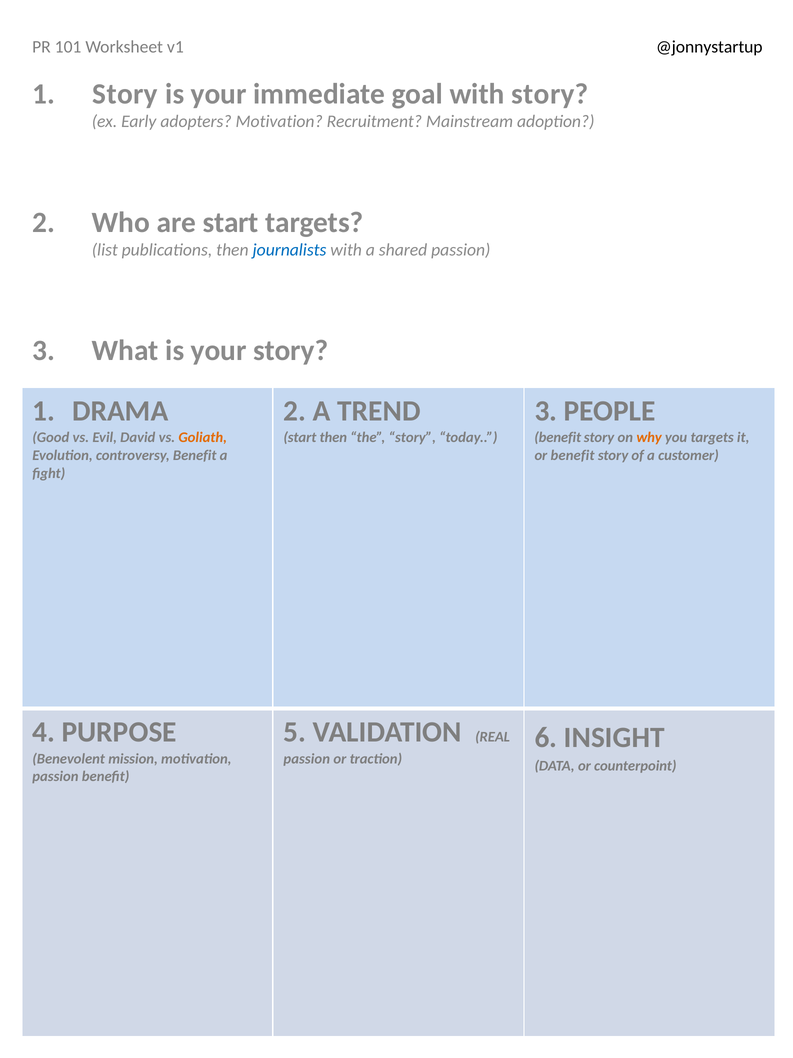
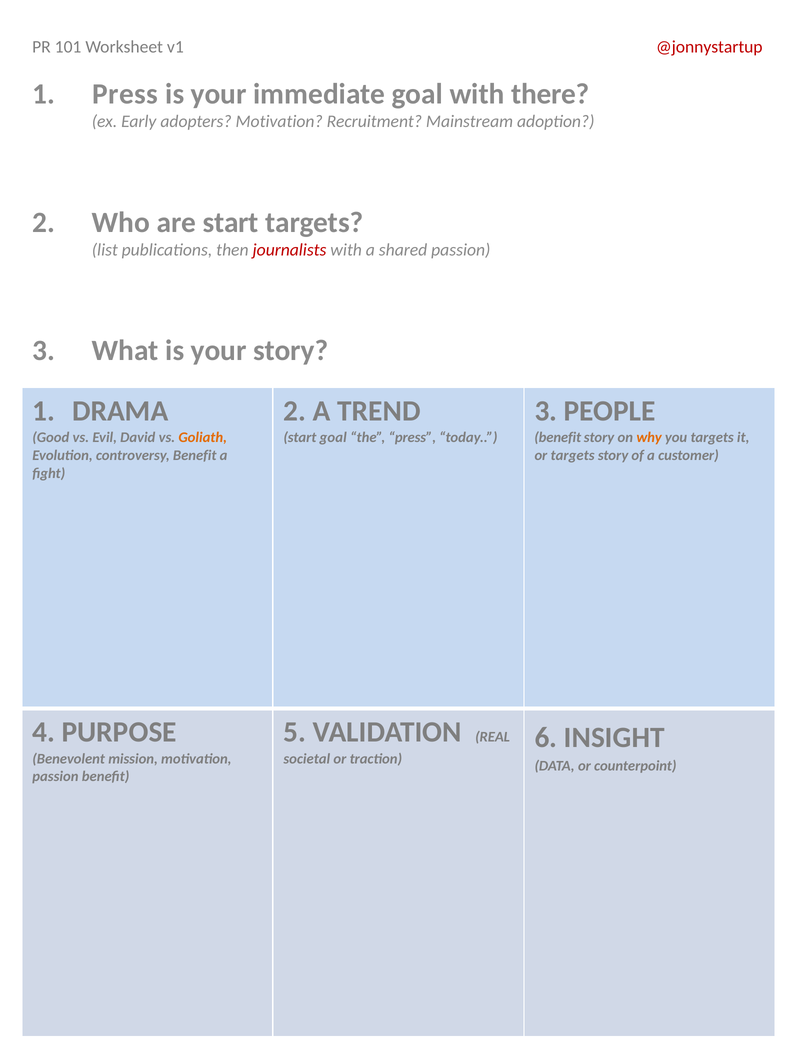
@jonnystartup colour: black -> red
Story at (125, 94): Story -> Press
with story: story -> there
journalists colour: blue -> red
start then: then -> goal
the story: story -> press
or benefit: benefit -> targets
passion at (307, 758): passion -> societal
